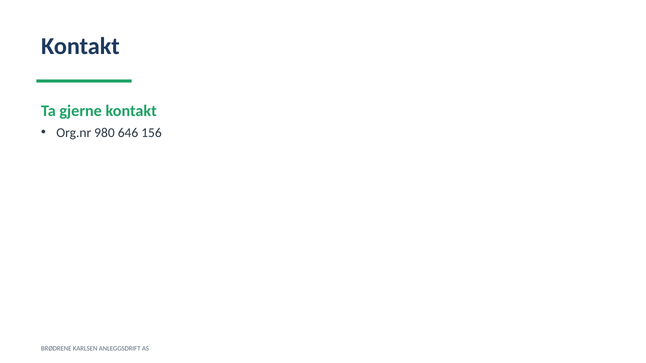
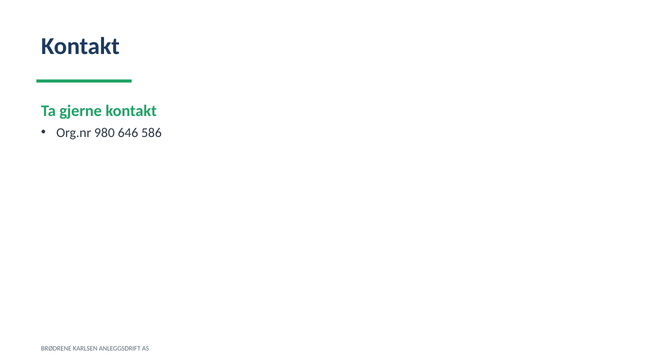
156: 156 -> 586
